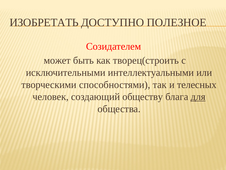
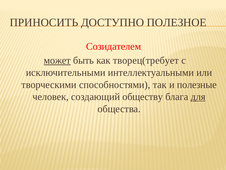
ИЗОБРЕТАТЬ: ИЗОБРЕТАТЬ -> ПРИНОСИТЬ
может underline: none -> present
творец(строить: творец(строить -> творец(требует
телесных: телесных -> полезные
